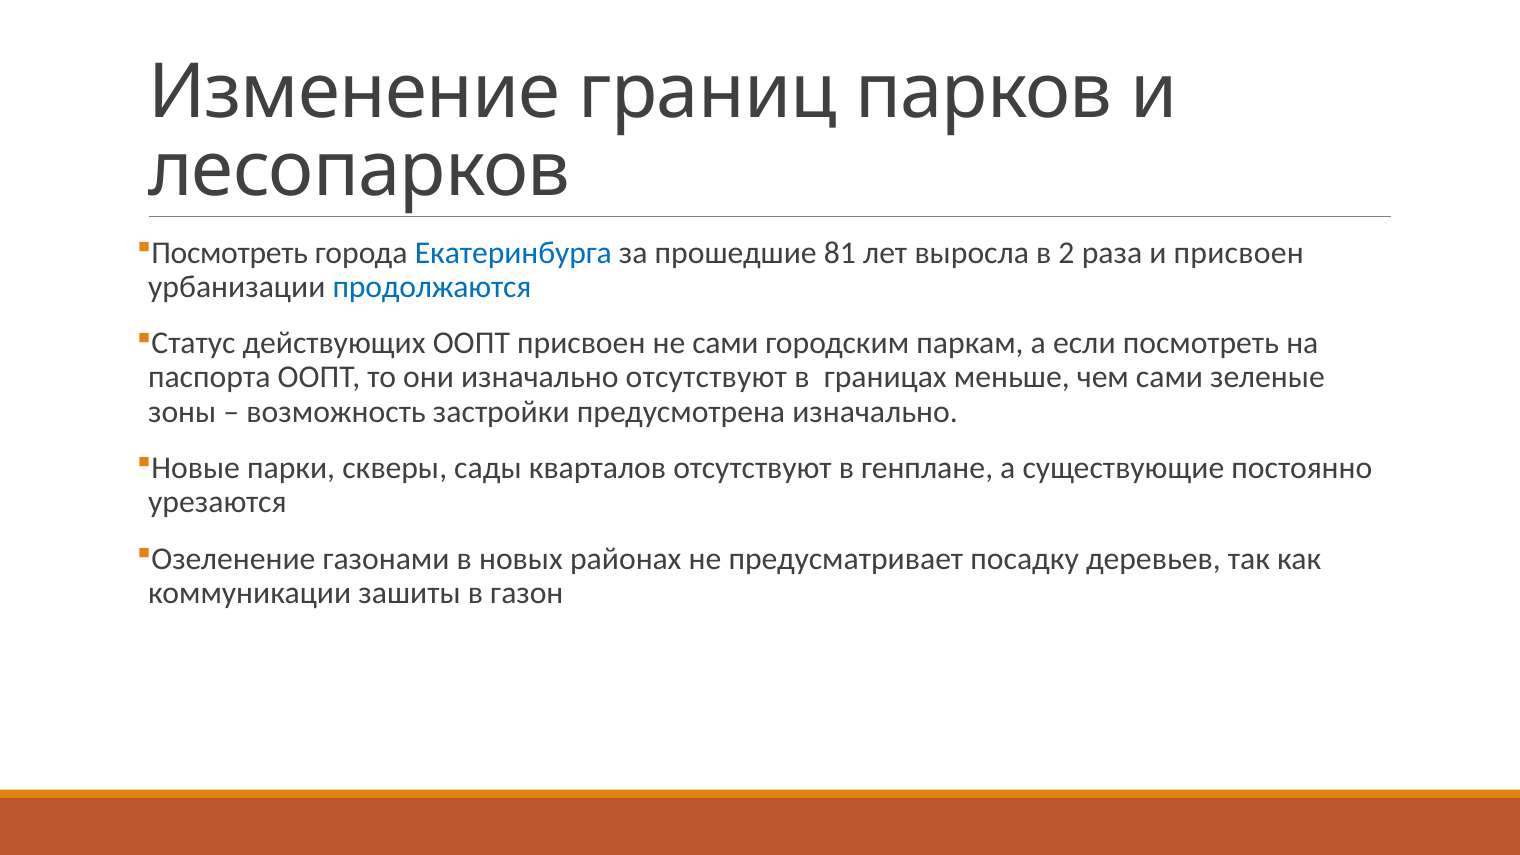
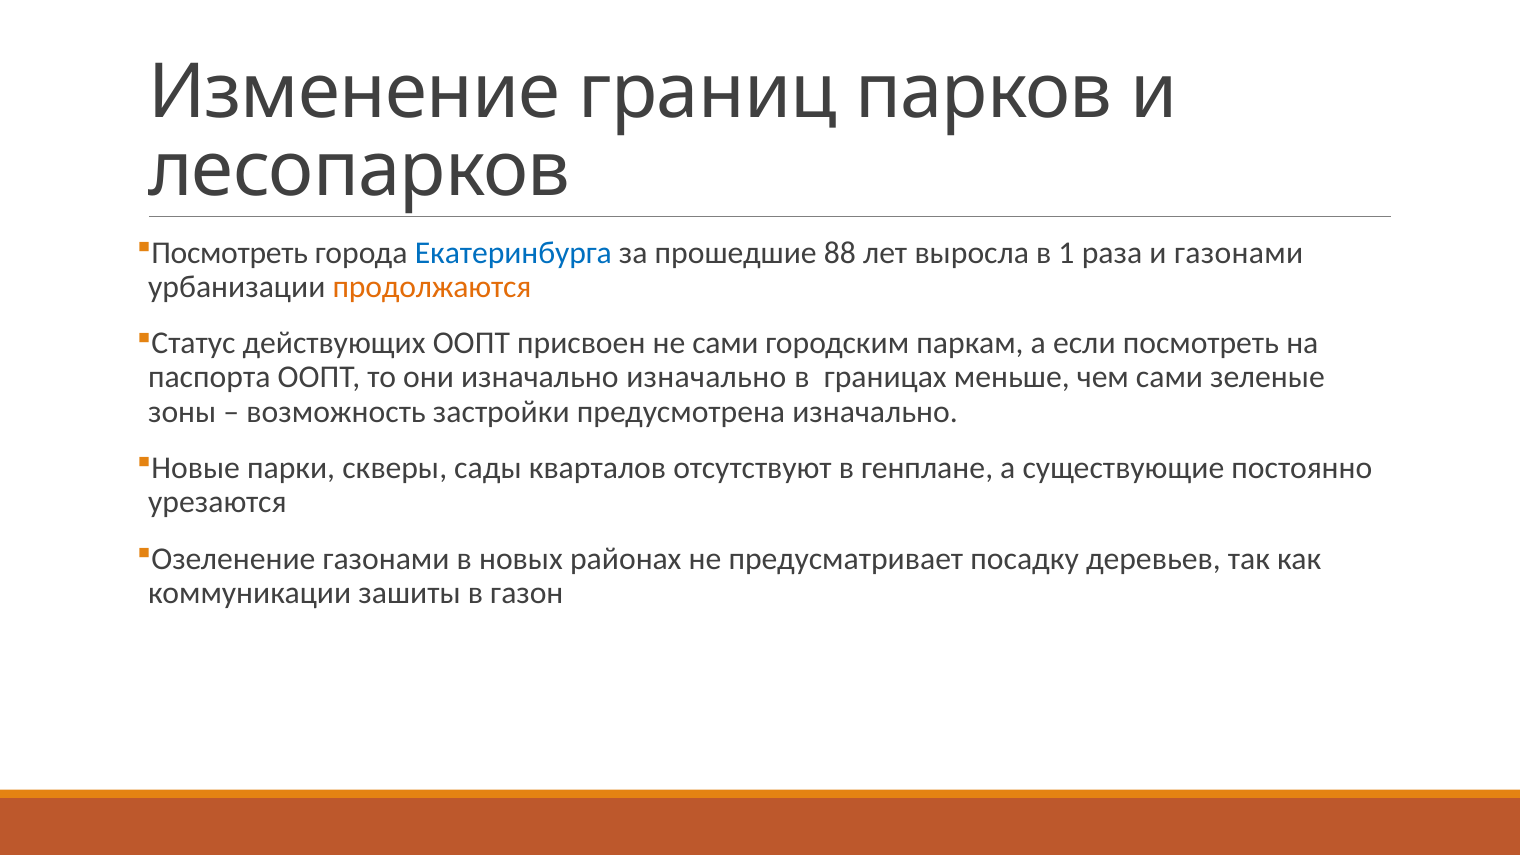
81: 81 -> 88
2: 2 -> 1
и присвоен: присвоен -> газонами
продолжаются colour: blue -> orange
изначально отсутствуют: отсутствуют -> изначально
